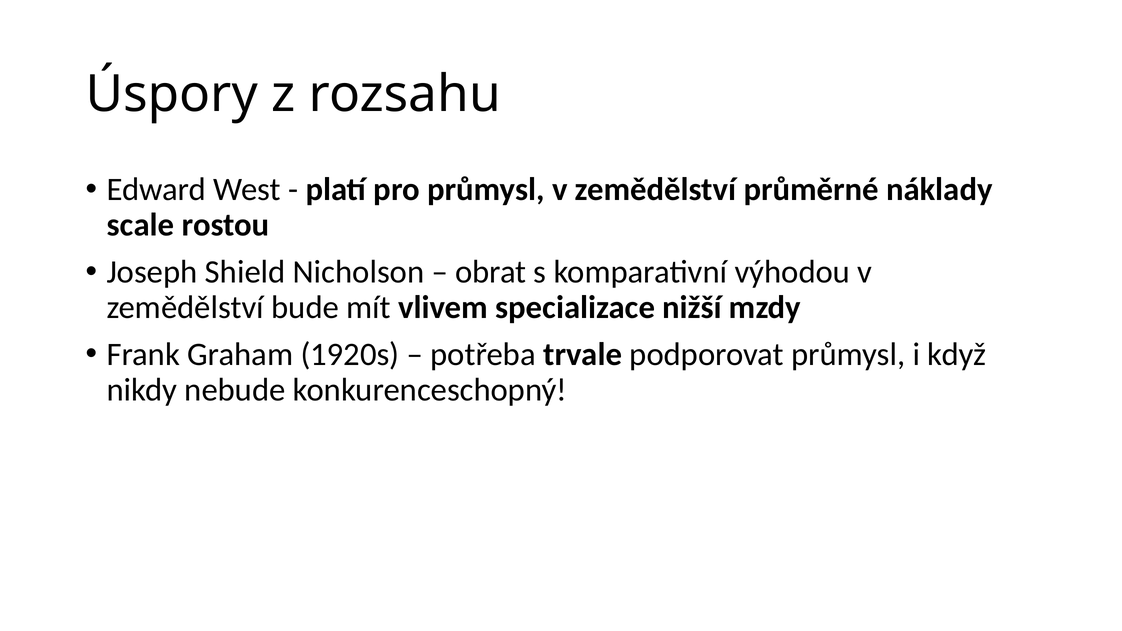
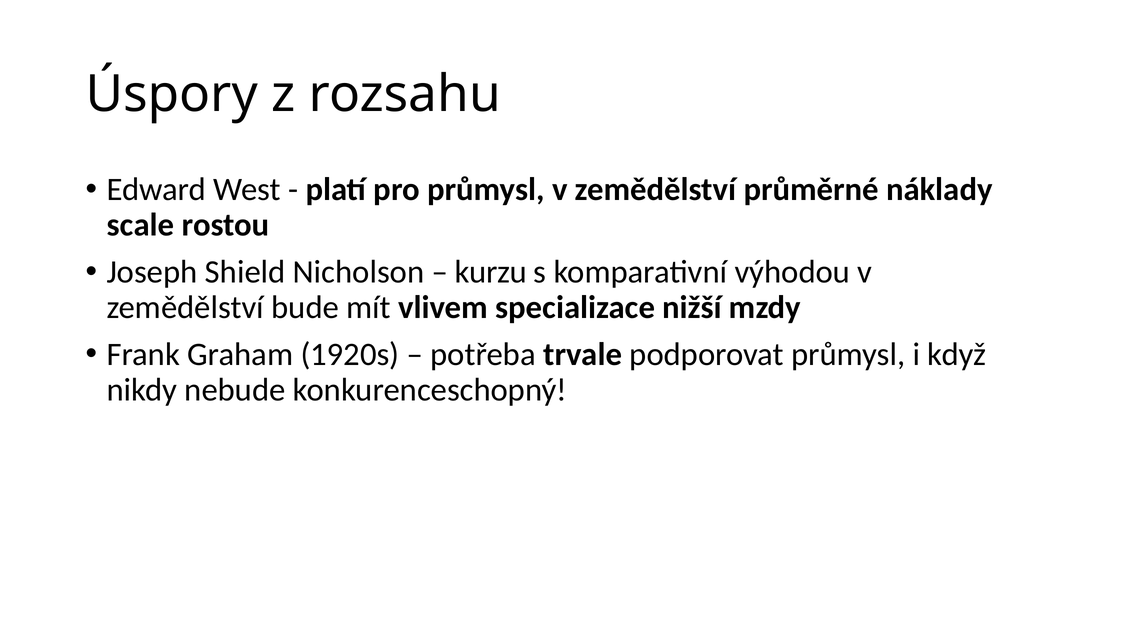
obrat: obrat -> kurzu
